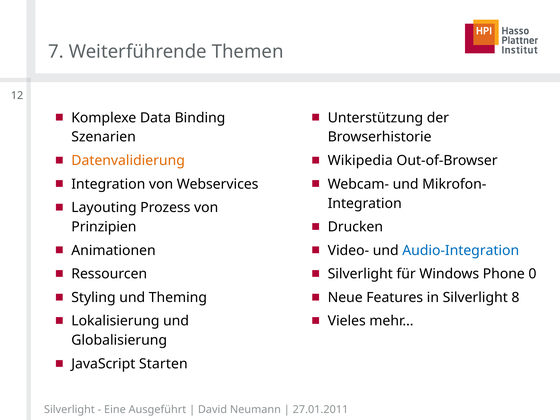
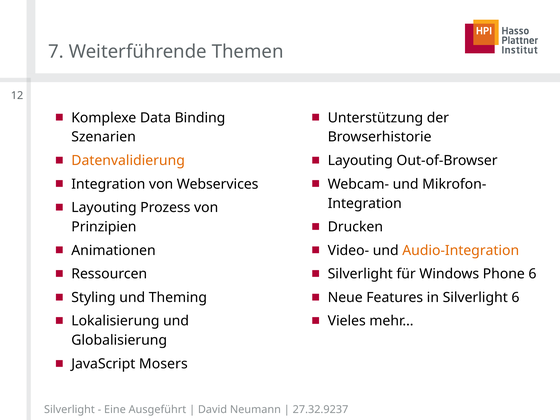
Wikipedia at (360, 161): Wikipedia -> Layouting
Audio-Integration colour: blue -> orange
Phone 0: 0 -> 6
Silverlight 8: 8 -> 6
Starten: Starten -> Mosers
27.01.2011: 27.01.2011 -> 27.32.9237
